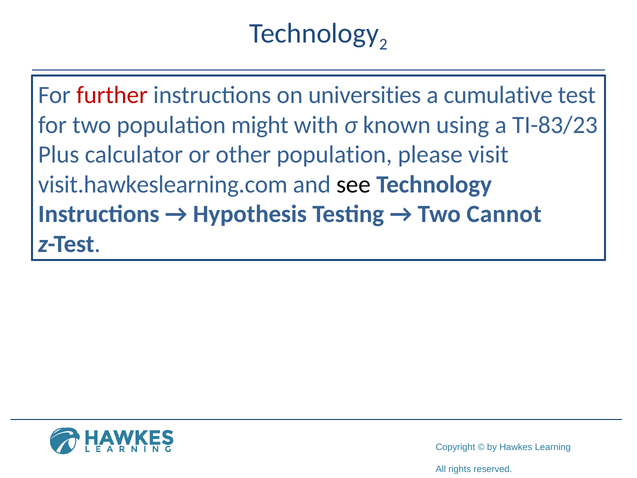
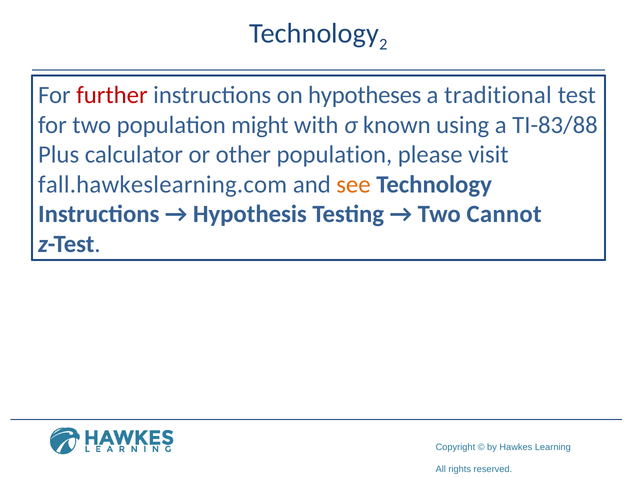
universities: universities -> hypotheses
cumulative: cumulative -> traditional
TI-83/23: TI-83/23 -> TI-83/88
visit.hawkeslearning.com: visit.hawkeslearning.com -> fall.hawkeslearning.com
see colour: black -> orange
